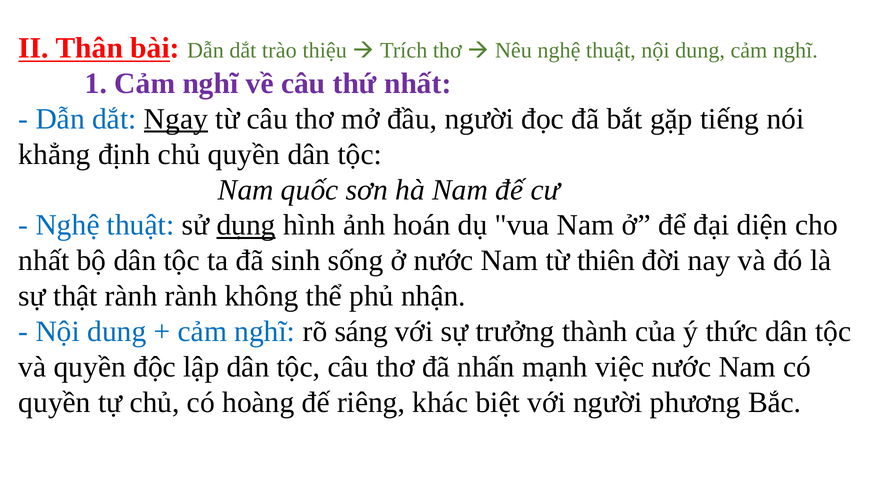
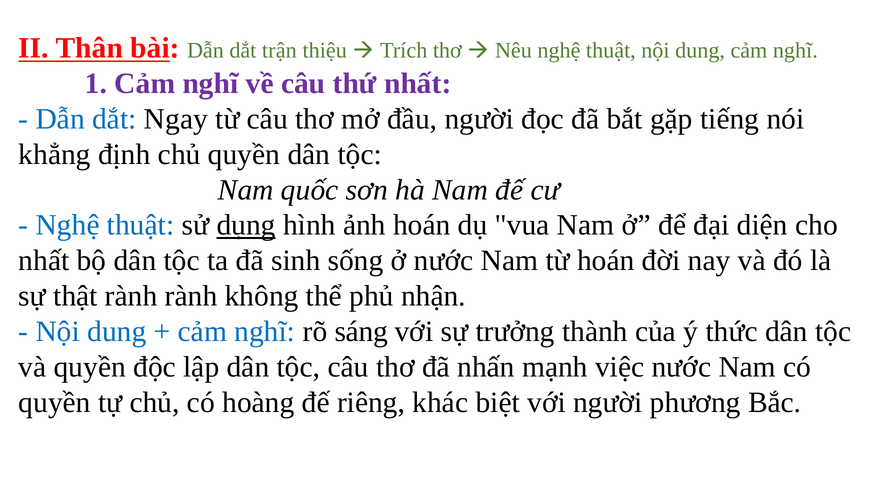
trào: trào -> trận
Ngay underline: present -> none
từ thiên: thiên -> hoán
